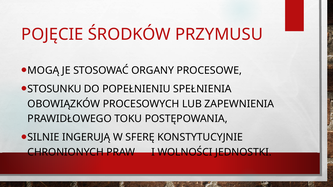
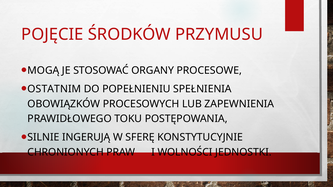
STOSUNKU: STOSUNKU -> OSTATNIM
